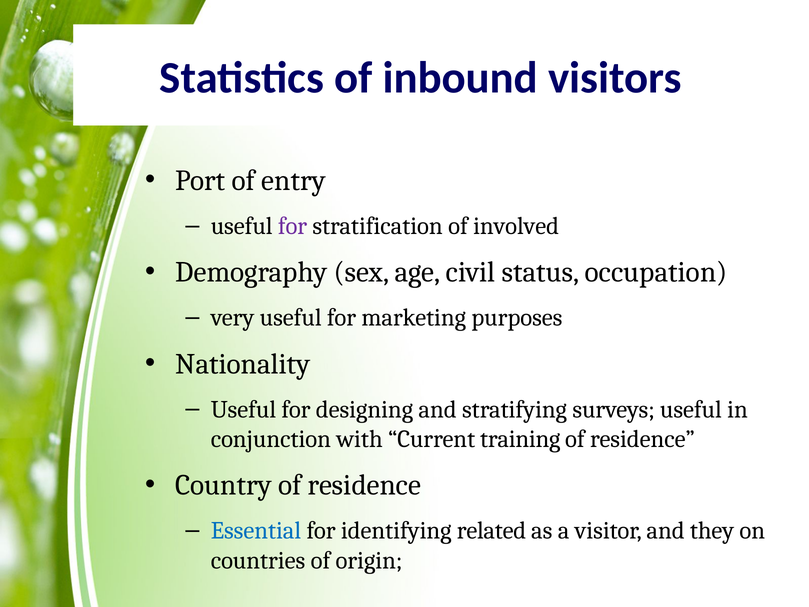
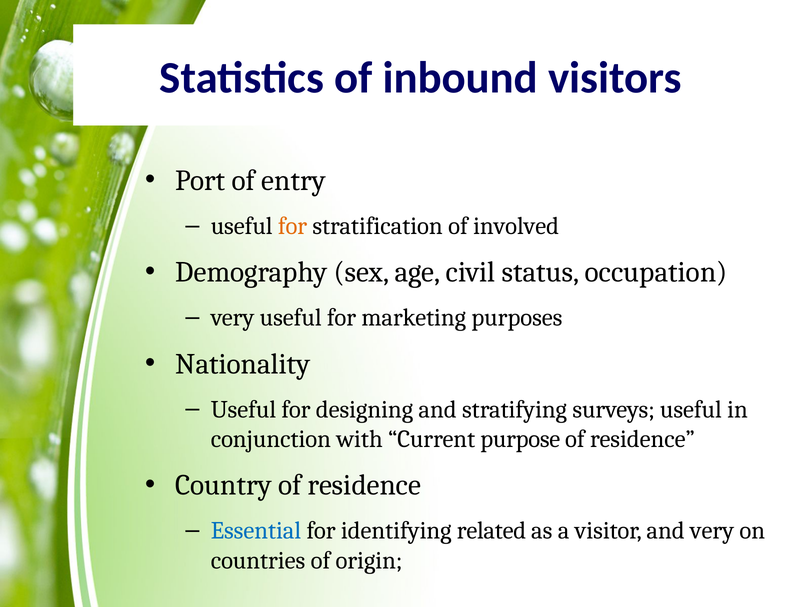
for at (293, 226) colour: purple -> orange
training: training -> purpose
and they: they -> very
